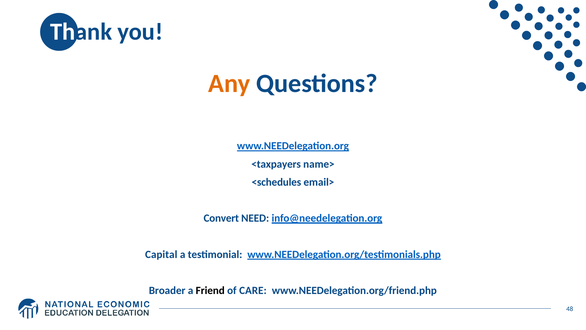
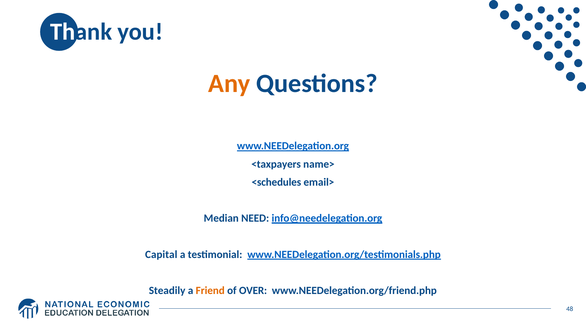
Convert: Convert -> Median
Broader: Broader -> Steadily
Friend colour: black -> orange
CARE: CARE -> OVER
